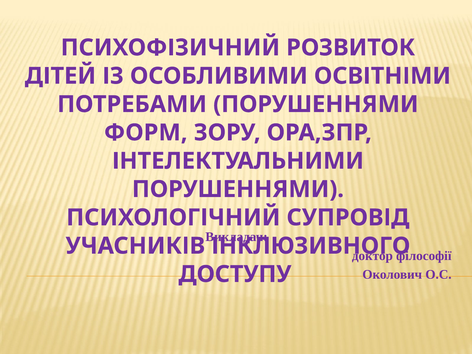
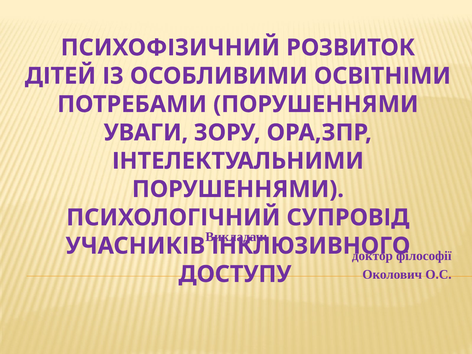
ФОРМ: ФОРМ -> УВАГИ
